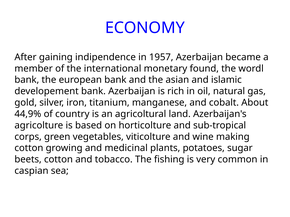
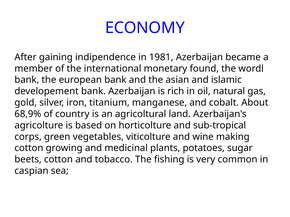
1957: 1957 -> 1981
44,9%: 44,9% -> 68,9%
